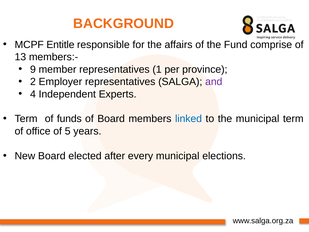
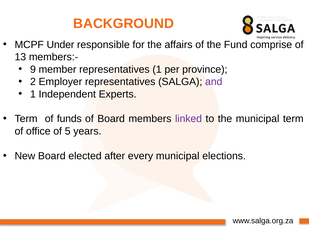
Entitle: Entitle -> Under
4 at (33, 94): 4 -> 1
linked colour: blue -> purple
